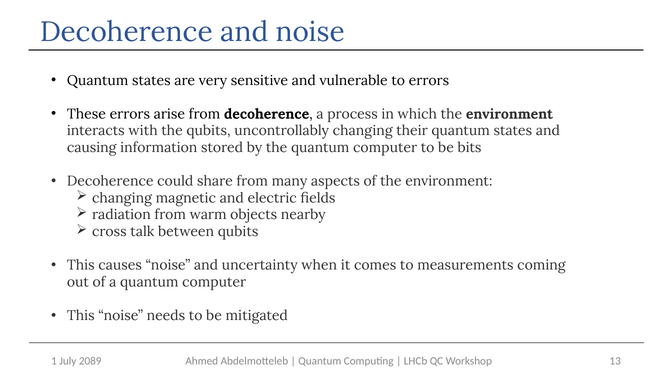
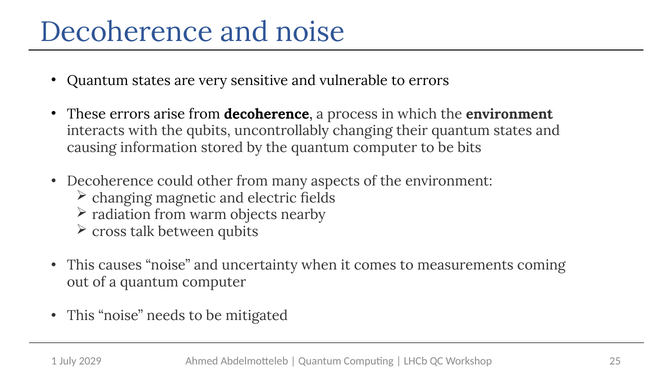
share: share -> other
13: 13 -> 25
2089: 2089 -> 2029
